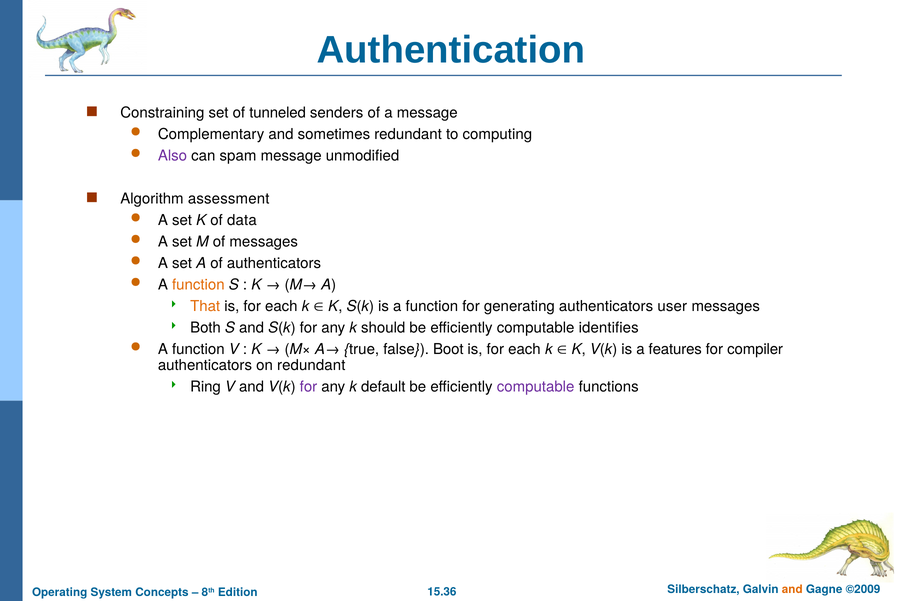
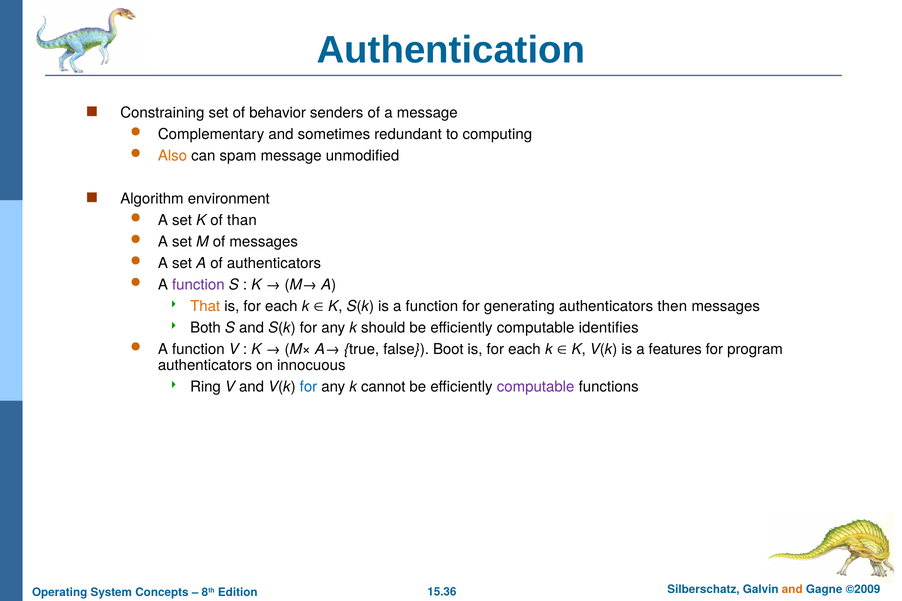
tunneled: tunneled -> behavior
Also colour: purple -> orange
assessment: assessment -> environment
data: data -> than
function at (198, 285) colour: orange -> purple
user: user -> then
compiler: compiler -> program
on redundant: redundant -> innocuous
for at (308, 387) colour: purple -> blue
default: default -> cannot
